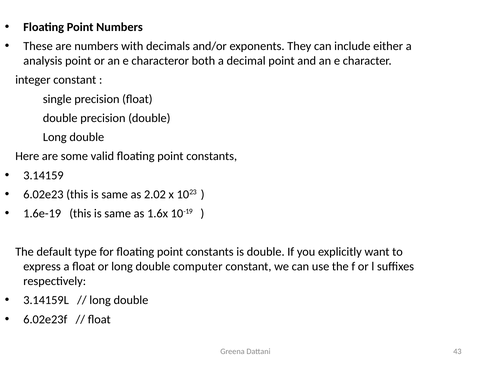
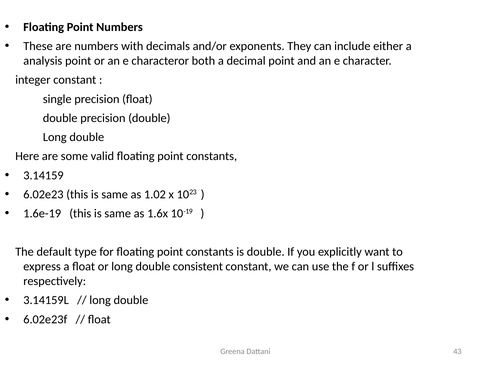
2.02: 2.02 -> 1.02
computer: computer -> consistent
